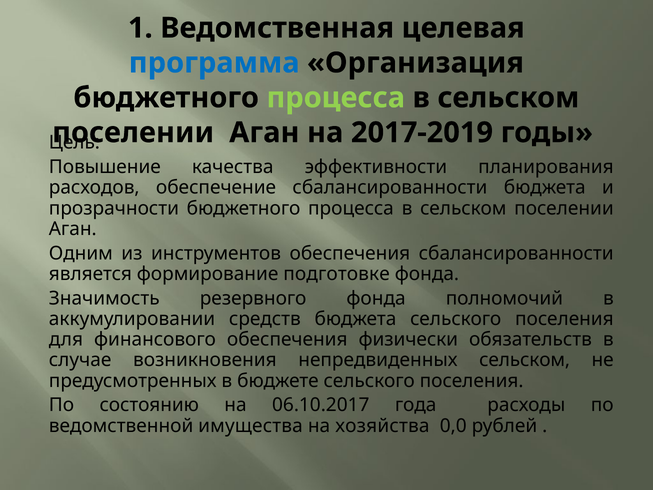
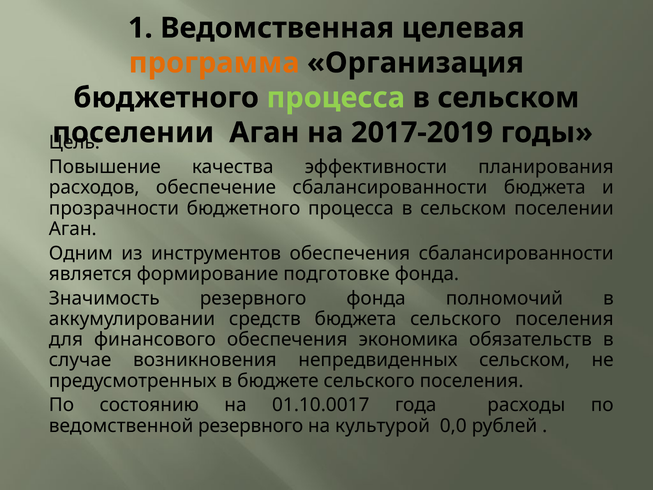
программа colour: blue -> orange
физически: физически -> экономика
06.10.2017: 06.10.2017 -> 01.10.0017
ведомственной имущества: имущества -> резервного
хозяйства: хозяйства -> культурой
